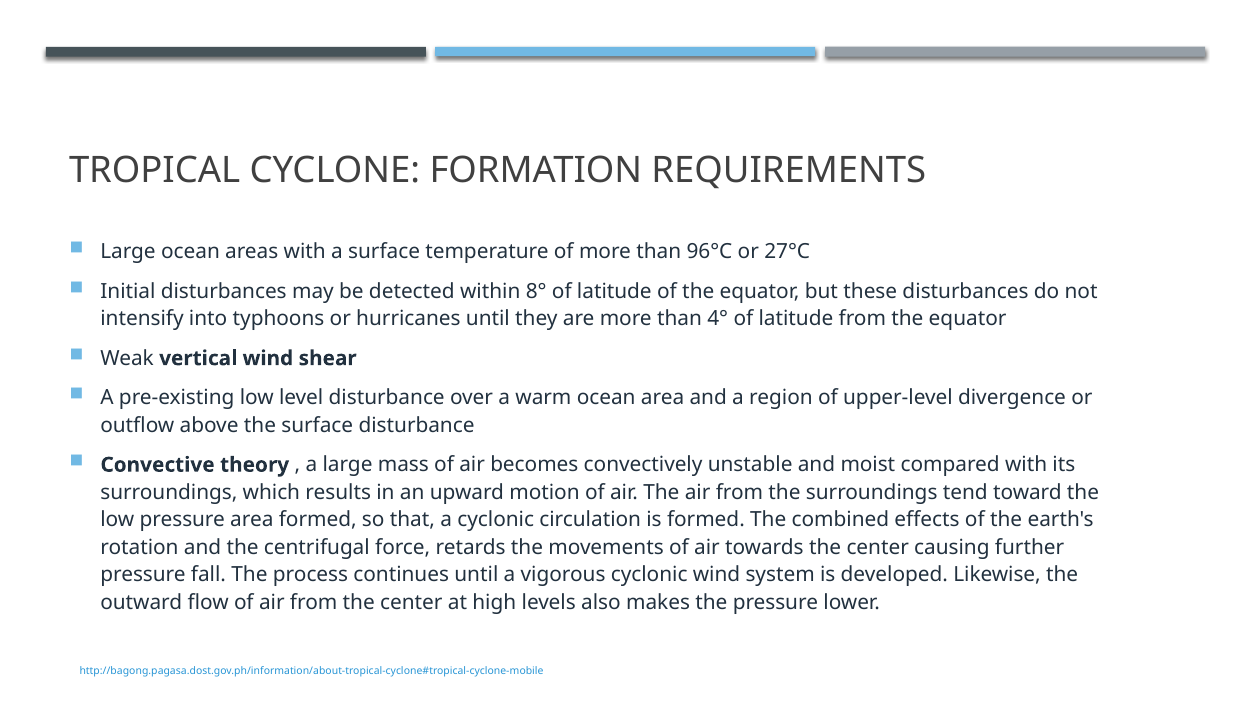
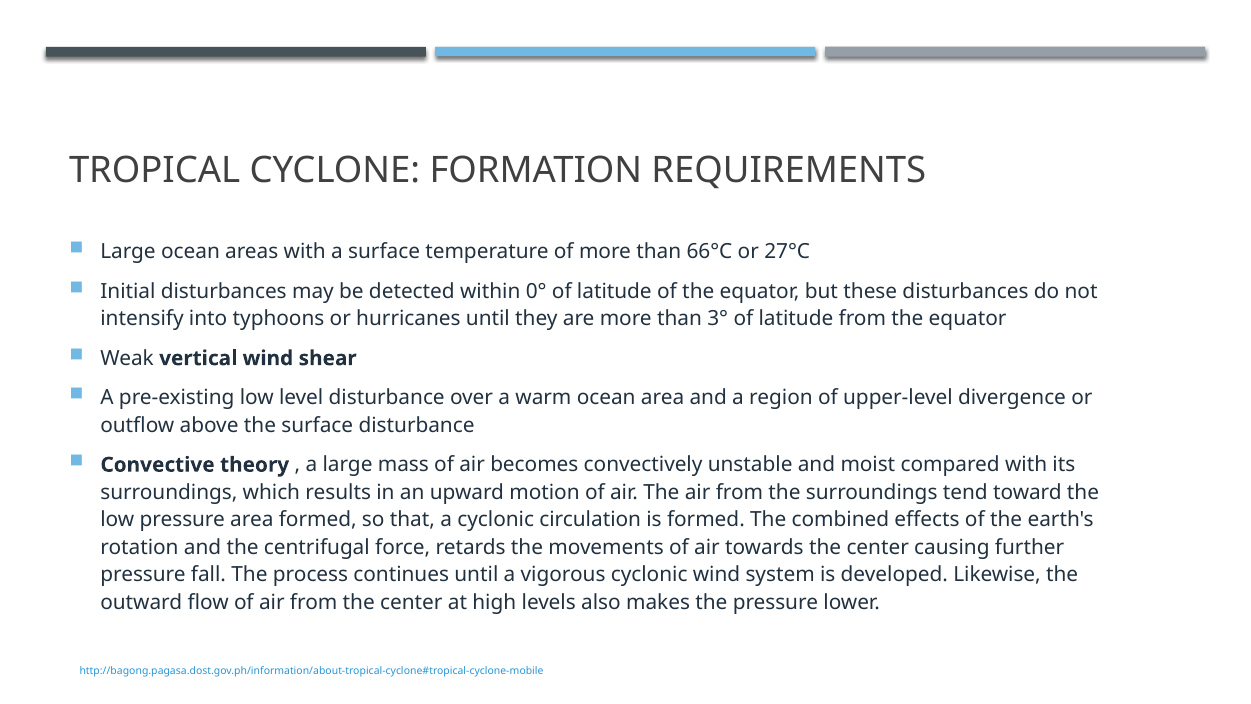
96°C: 96°C -> 66°C
8°: 8° -> 0°
4°: 4° -> 3°
